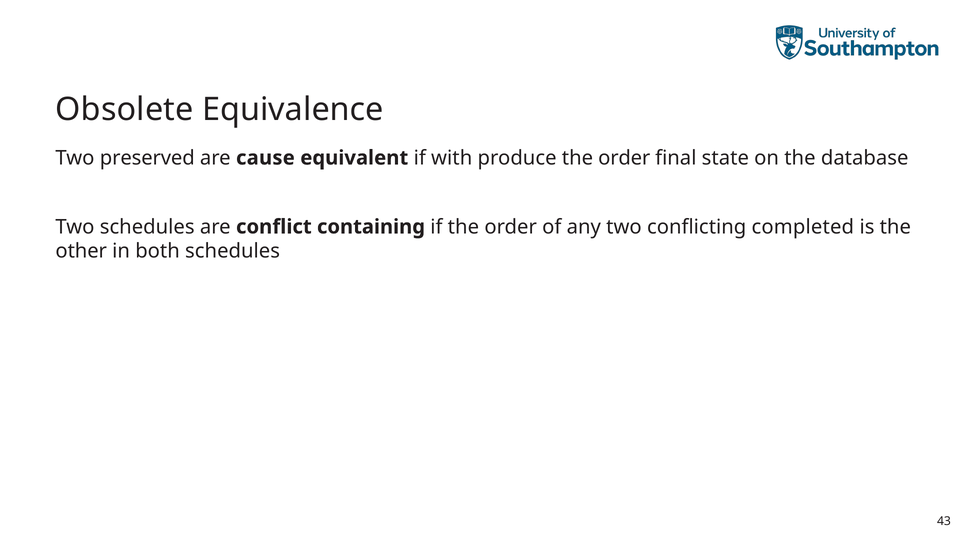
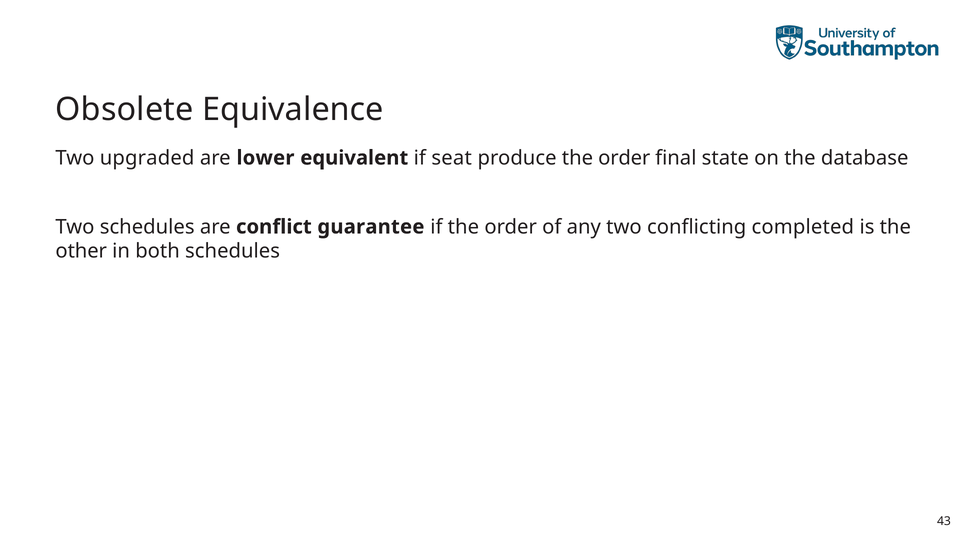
preserved: preserved -> upgraded
cause: cause -> lower
with: with -> seat
containing: containing -> guarantee
